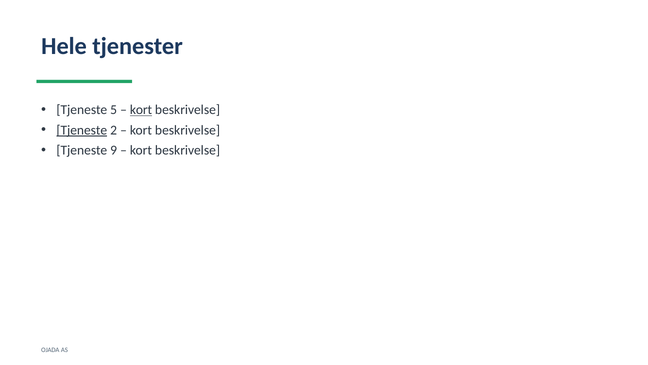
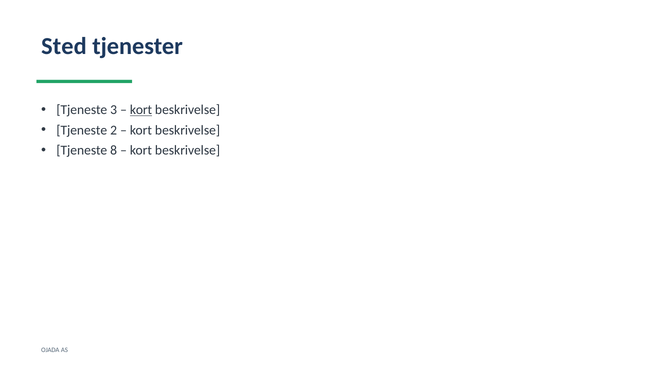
Hele: Hele -> Sted
5: 5 -> 3
Tjeneste at (82, 130) underline: present -> none
9: 9 -> 8
